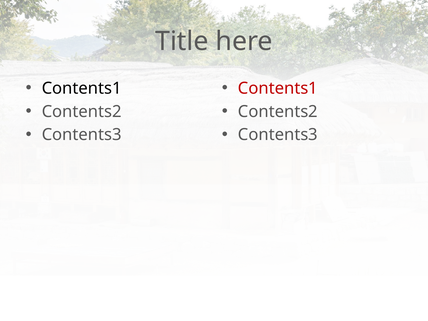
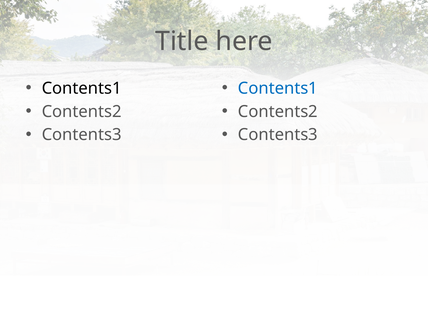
Contents1 at (278, 88) colour: red -> blue
